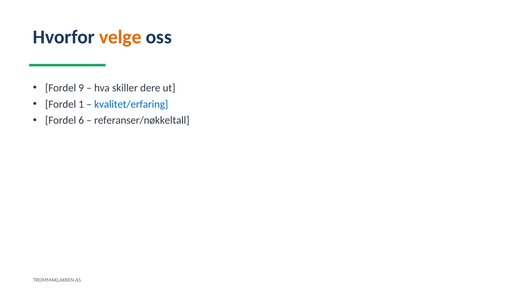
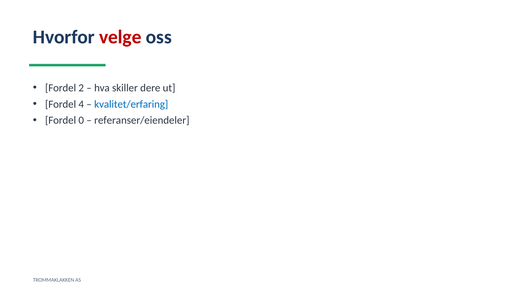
velge colour: orange -> red
9: 9 -> 2
1: 1 -> 4
6: 6 -> 0
referanser/nøkkeltall: referanser/nøkkeltall -> referanser/eiendeler
